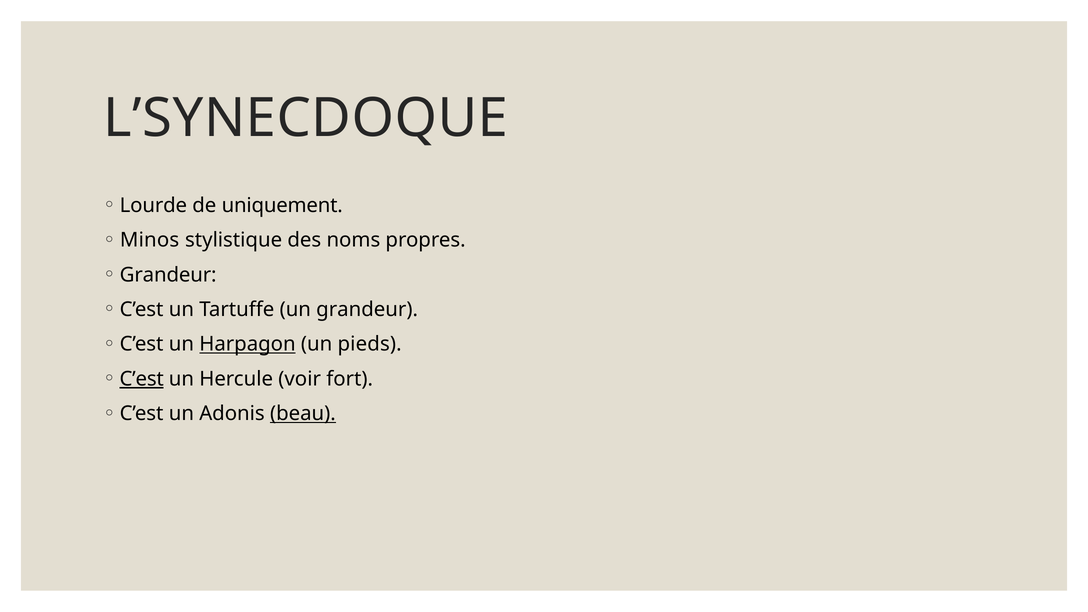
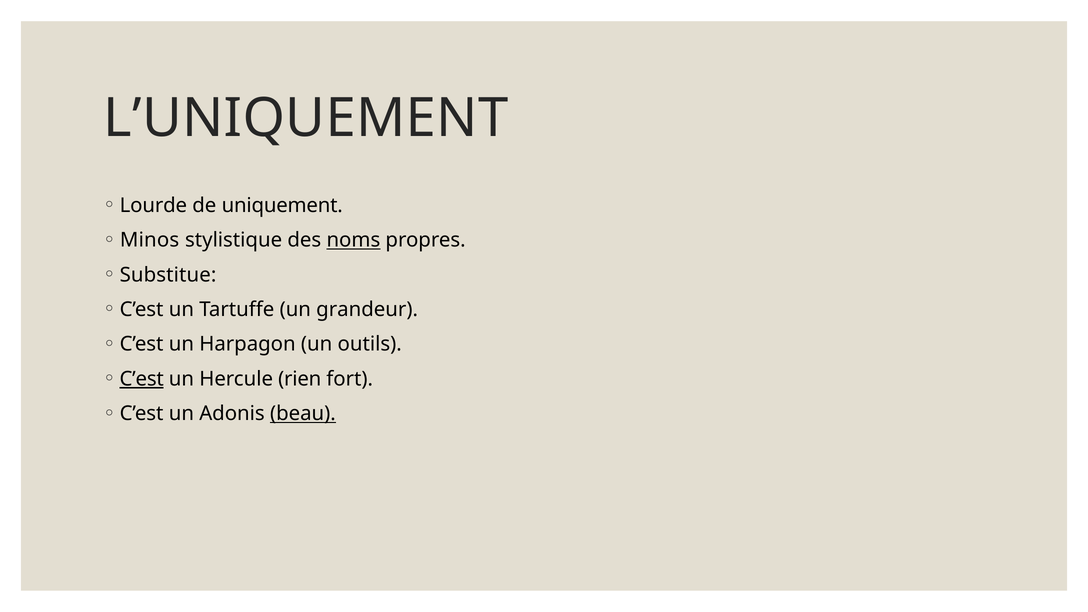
L’SYNECDOQUE: L’SYNECDOQUE -> L’UNIQUEMENT
noms underline: none -> present
Grandeur at (168, 275): Grandeur -> Substitue
Harpagon underline: present -> none
pieds: pieds -> outils
voir: voir -> rien
